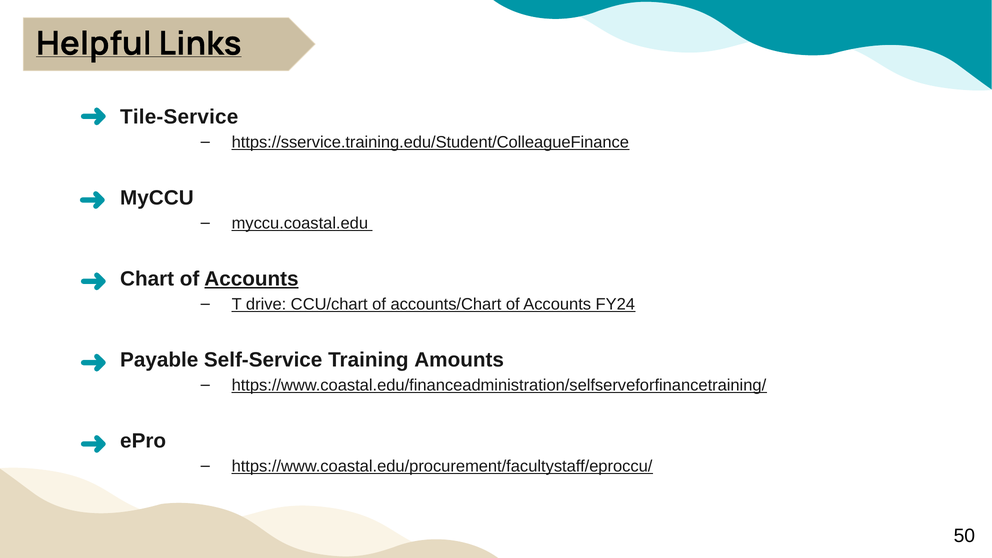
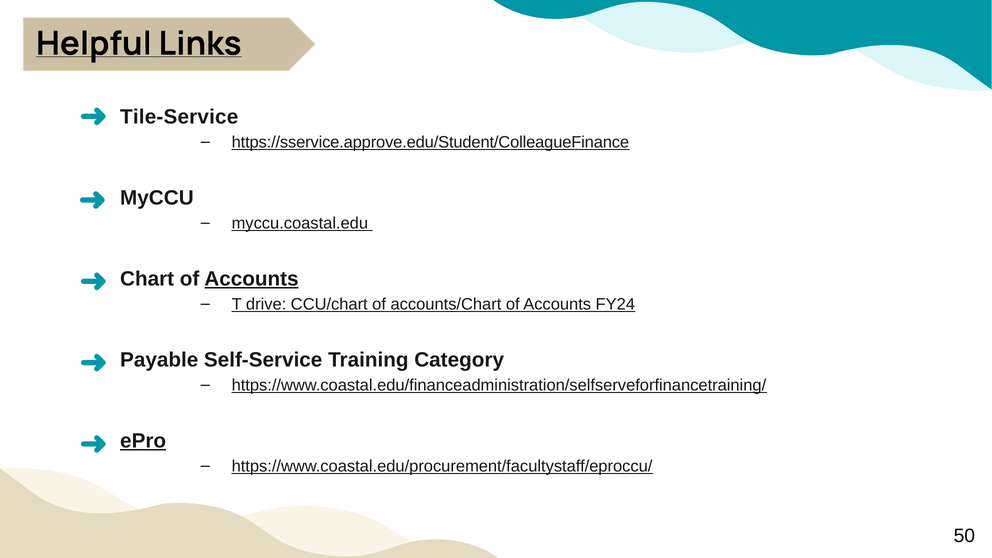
https://sservice.training.edu/Student/ColleagueFinance: https://sservice.training.edu/Student/ColleagueFinance -> https://sservice.approve.edu/Student/ColleagueFinance
Amounts: Amounts -> Category
ePro underline: none -> present
